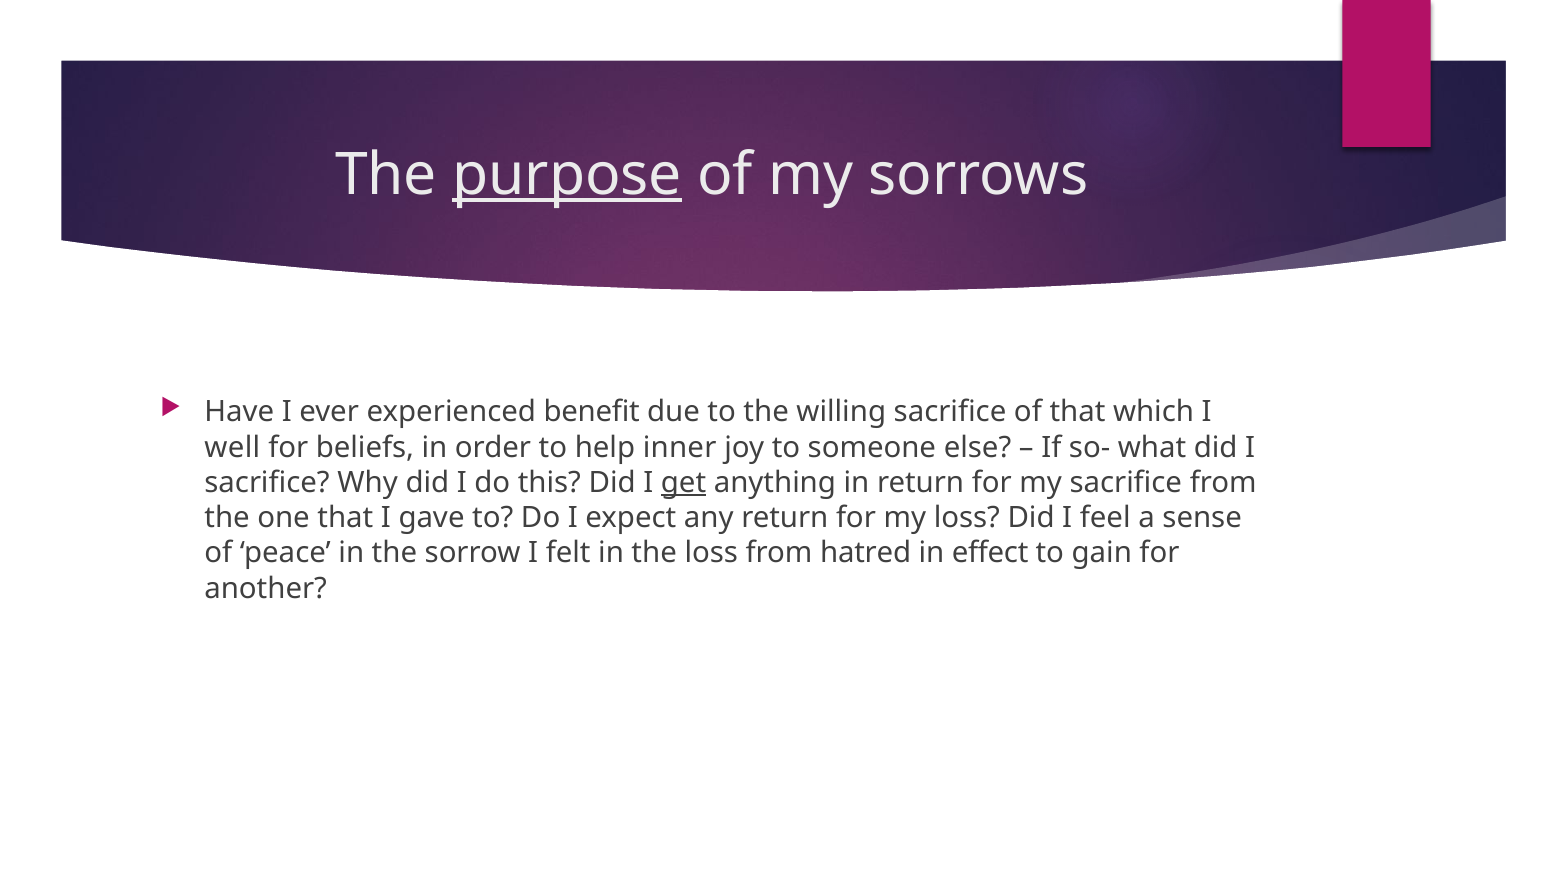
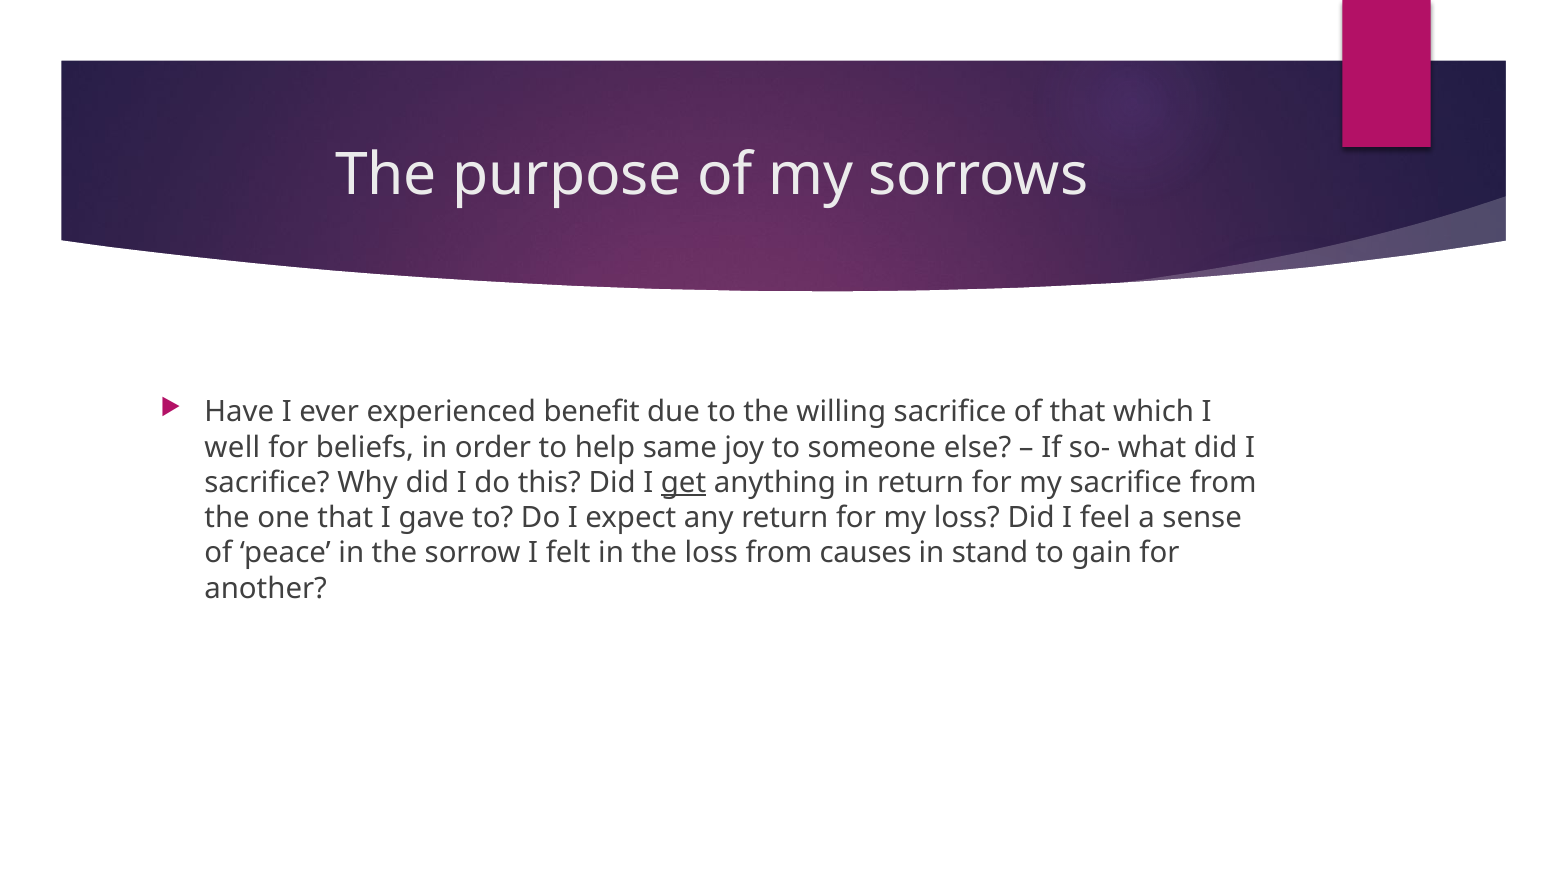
purpose underline: present -> none
inner: inner -> same
hatred: hatred -> causes
effect: effect -> stand
